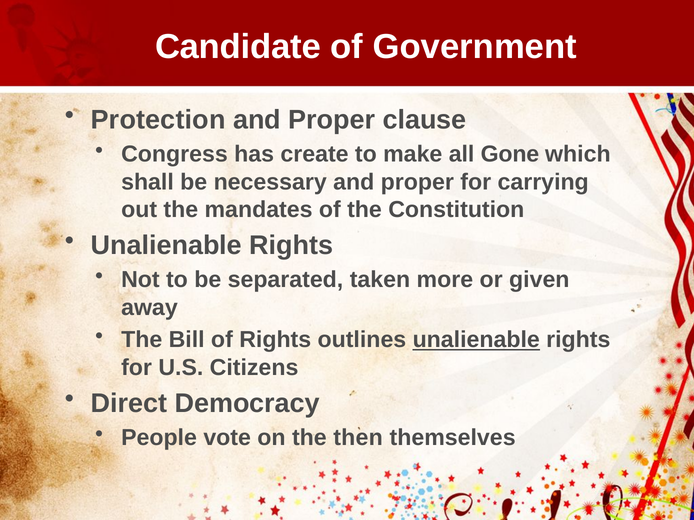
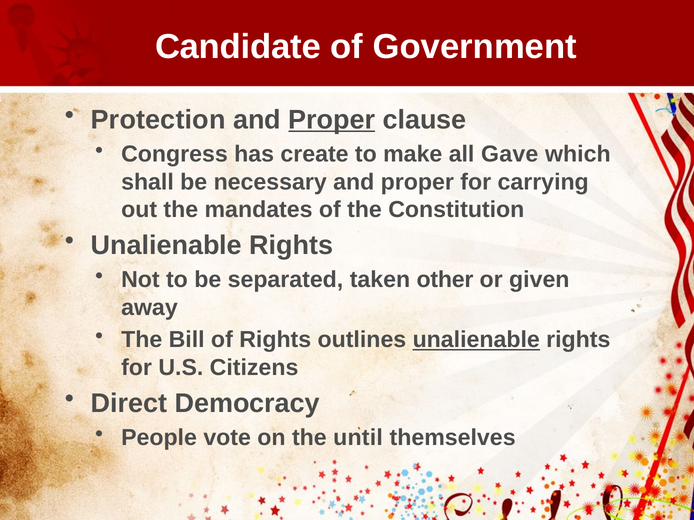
Proper at (332, 120) underline: none -> present
Gone: Gone -> Gave
more: more -> other
then: then -> until
